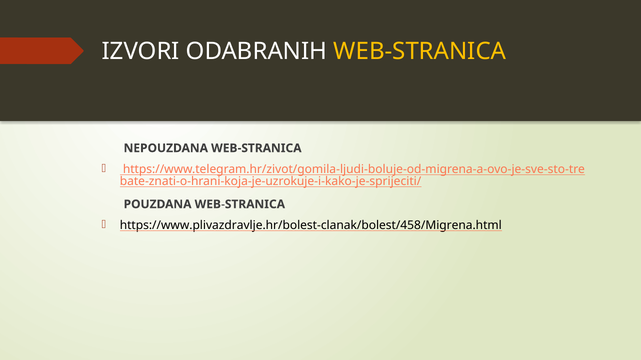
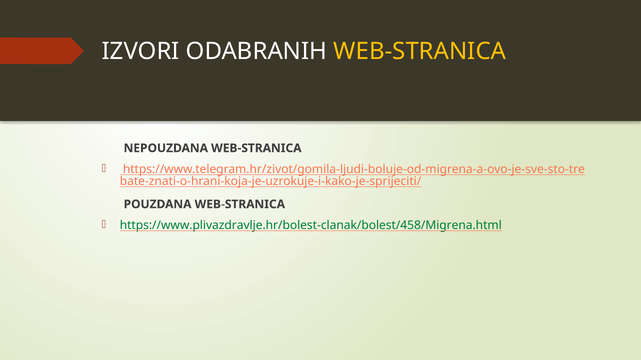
https://www.plivazdravlje.hr/bolest-clanak/bolest/458/Migrena.html colour: black -> green
